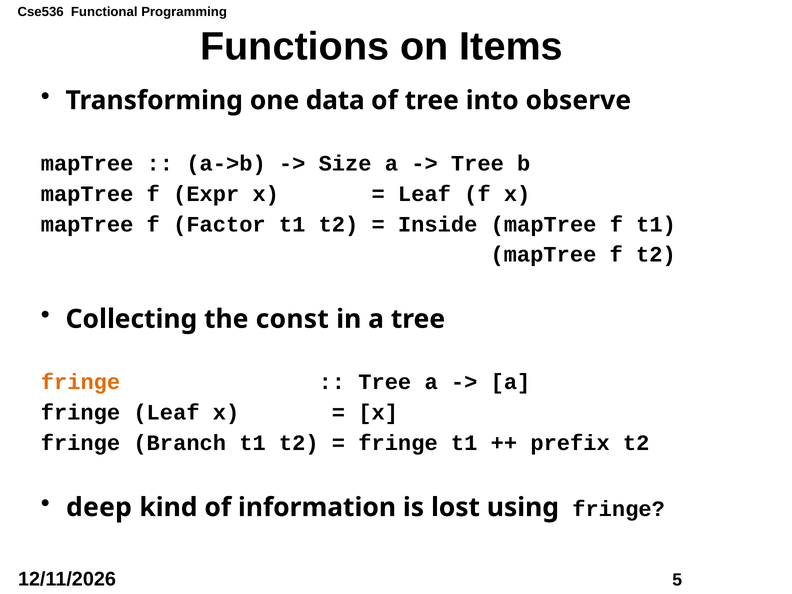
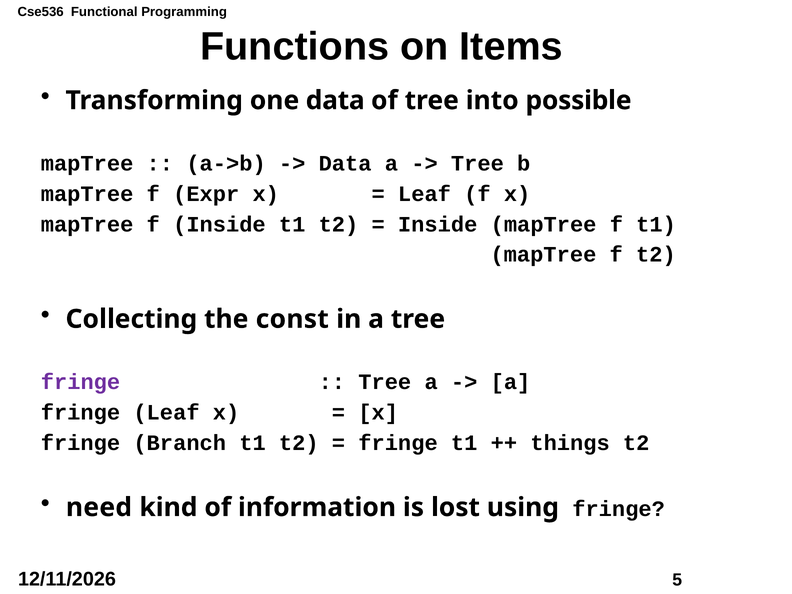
observe: observe -> possible
Size at (345, 164): Size -> Data
f Factor: Factor -> Inside
fringe at (80, 382) colour: orange -> purple
prefix: prefix -> things
deep: deep -> need
